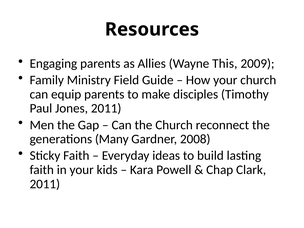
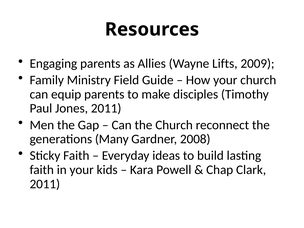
This: This -> Lifts
